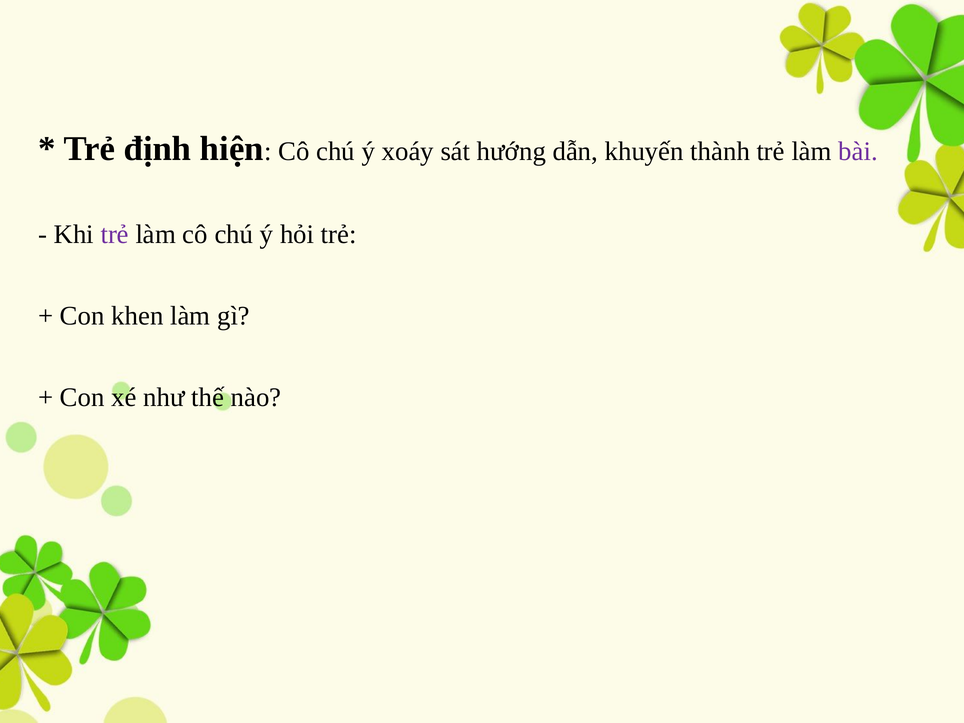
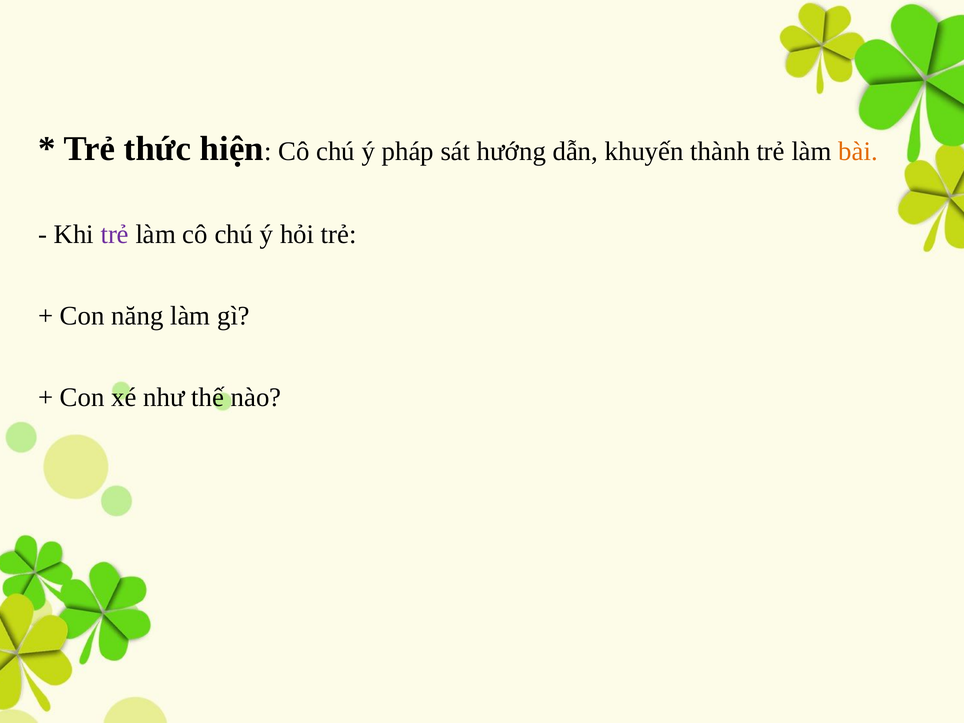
định: định -> thức
xoáy: xoáy -> pháp
bài colour: purple -> orange
khen: khen -> năng
